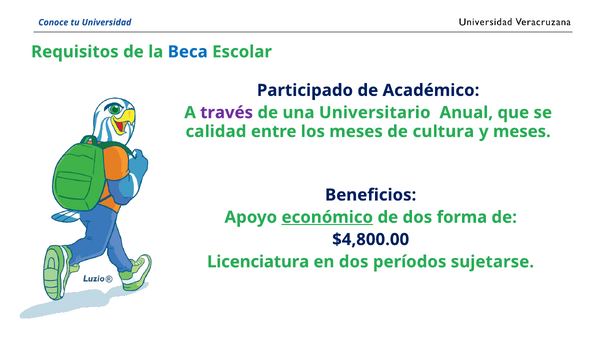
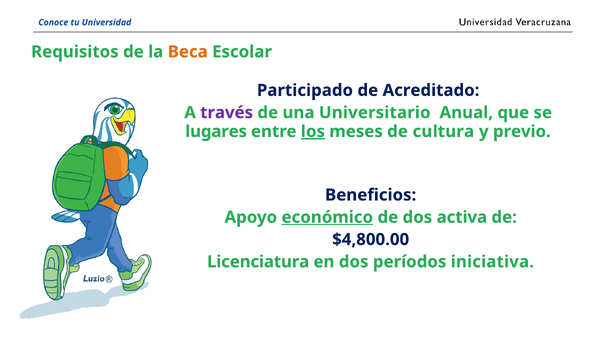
Beca colour: blue -> orange
Académico: Académico -> Acreditado
calidad: calidad -> lugares
los underline: none -> present
y meses: meses -> previo
forma: forma -> activa
sujetarse: sujetarse -> iniciativa
